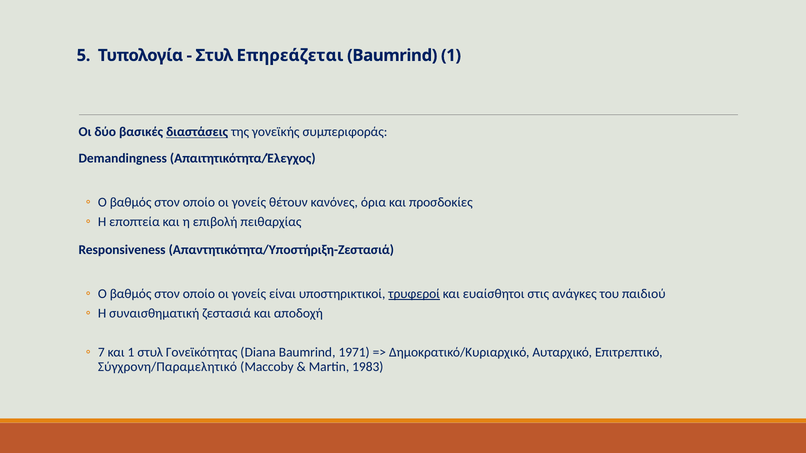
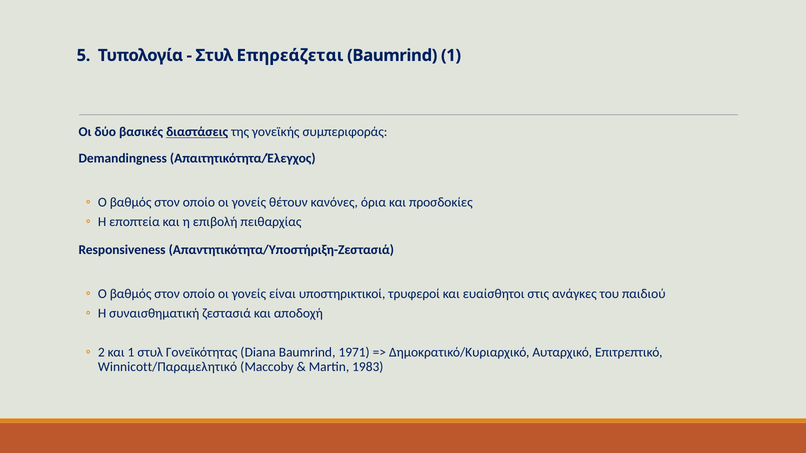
τρυφεροί underline: present -> none
7: 7 -> 2
Σύγχρονη/Παραμελητικό: Σύγχρονη/Παραμελητικό -> Winnicott/Παραμελητικό
